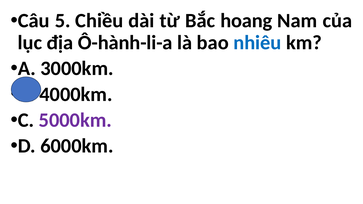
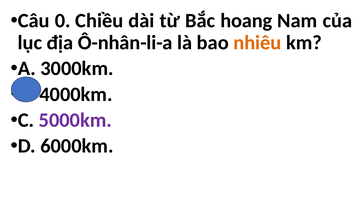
5: 5 -> 0
Ô-hành-li-a: Ô-hành-li-a -> Ô-nhân-li-a
nhiêu colour: blue -> orange
